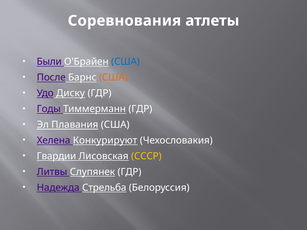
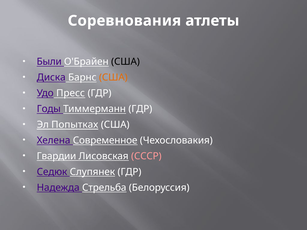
США at (125, 62) colour: blue -> black
После: После -> Диска
Диску: Диску -> Пресс
Плавания: Плавания -> Попытках
Конкурируют: Конкурируют -> Современное
СССР colour: yellow -> pink
Литвы: Литвы -> Седюк
